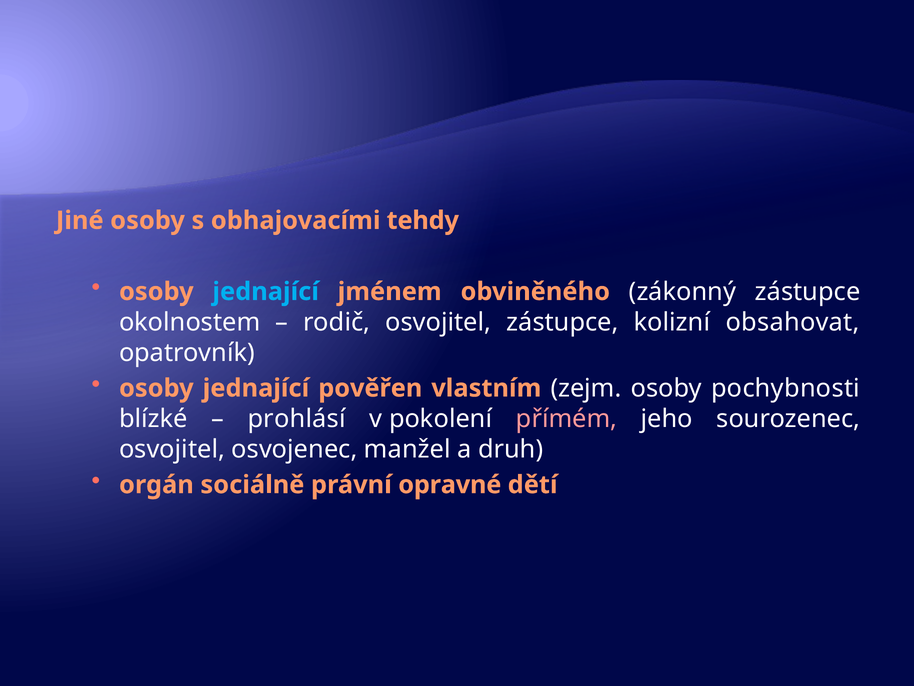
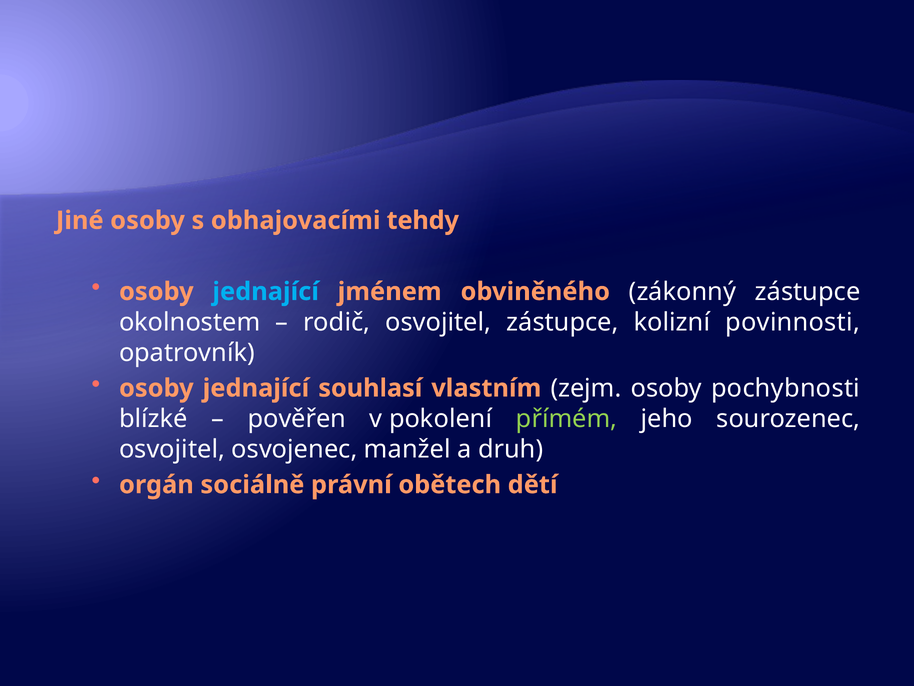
obsahovat: obsahovat -> povinnosti
pověřen: pověřen -> souhlasí
prohlásí: prohlásí -> pověřen
přímém colour: pink -> light green
opravné: opravné -> obětech
